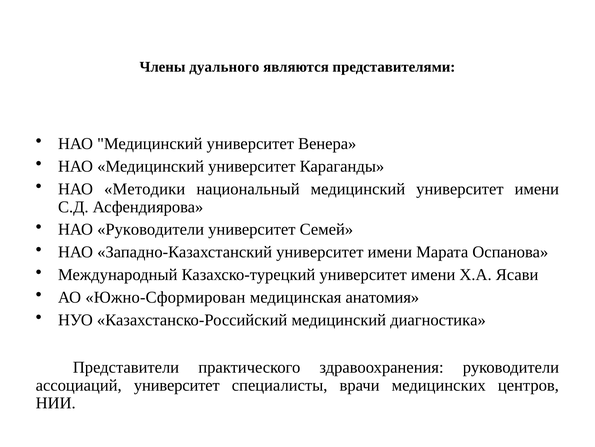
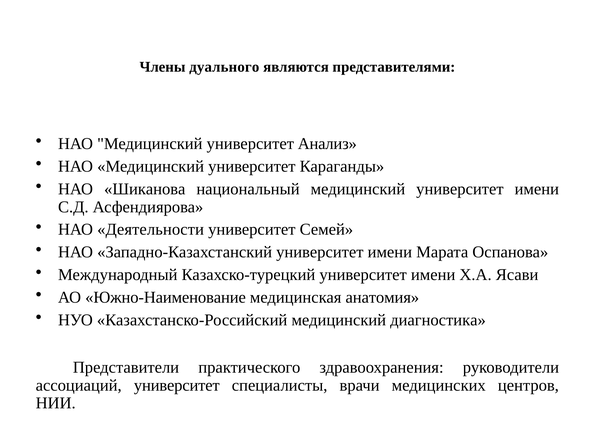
Венера: Венера -> Анализ
Методики: Методики -> Шиканова
НАО Руководители: Руководители -> Деятельности
Южно-Сформирован: Южно-Сформирован -> Южно-Наименование
